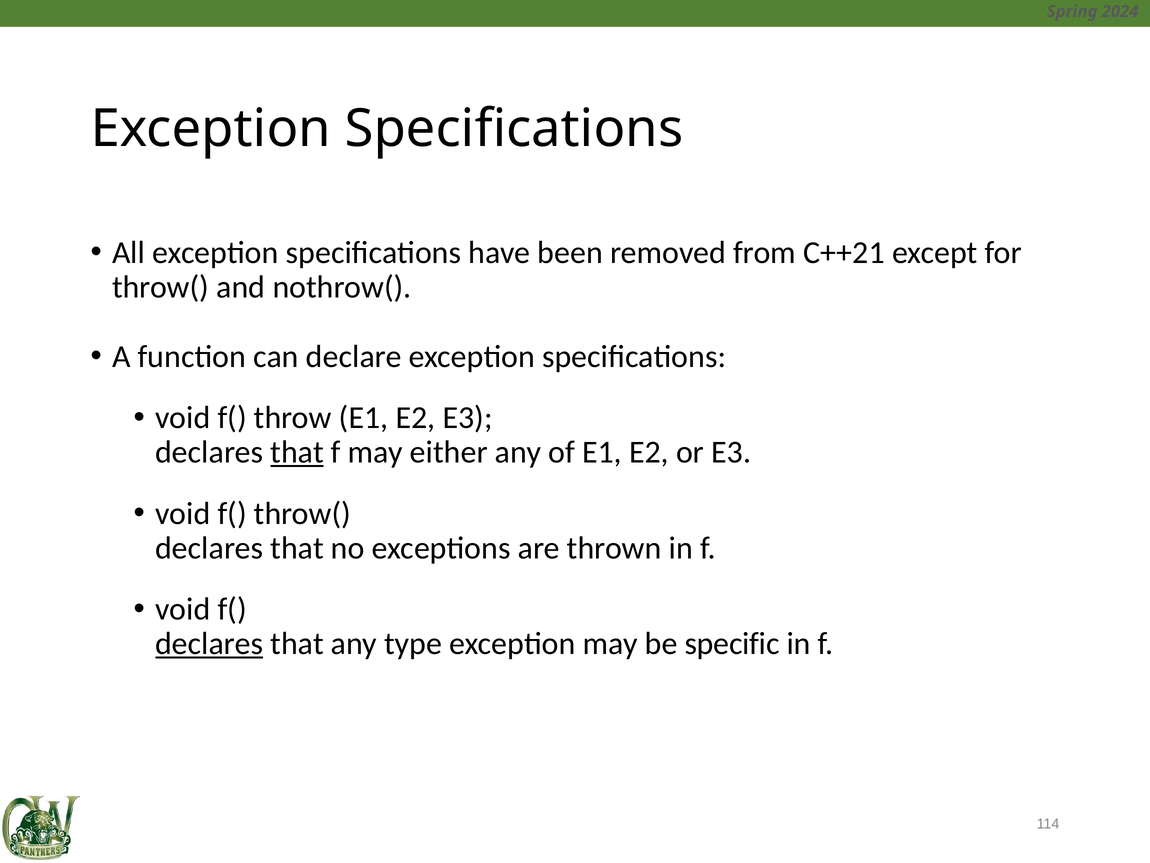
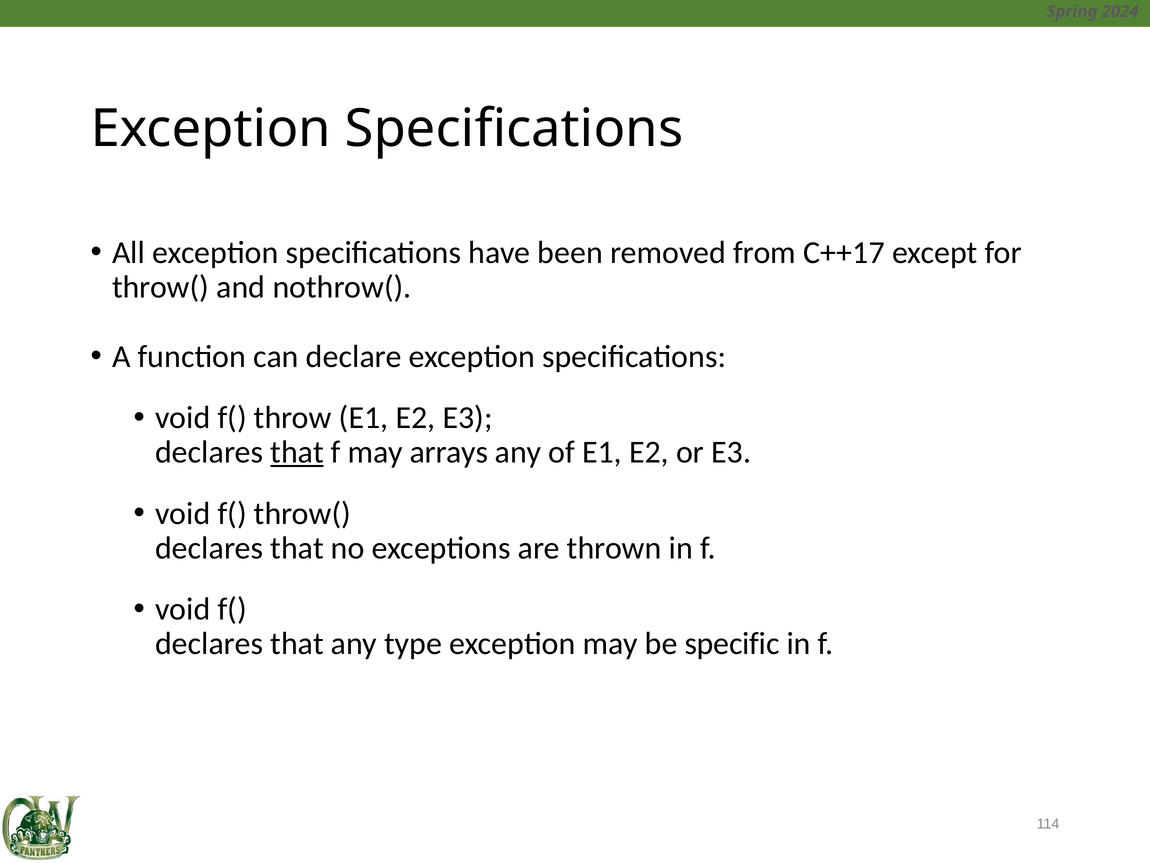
C++21: C++21 -> C++17
either: either -> arrays
declares at (209, 643) underline: present -> none
